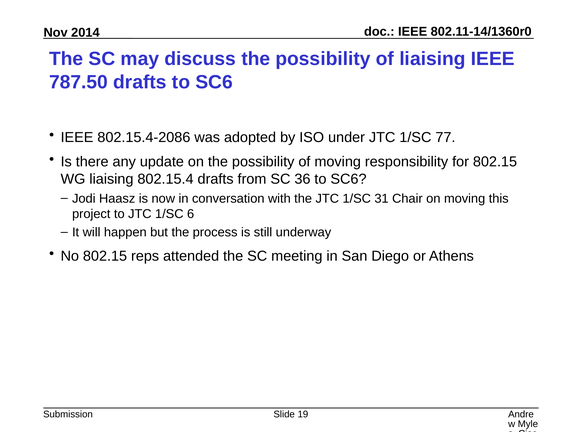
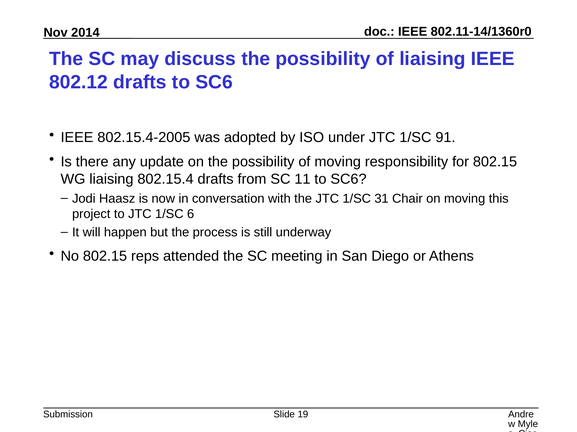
787.50: 787.50 -> 802.12
802.15.4-2086: 802.15.4-2086 -> 802.15.4-2005
77: 77 -> 91
36: 36 -> 11
